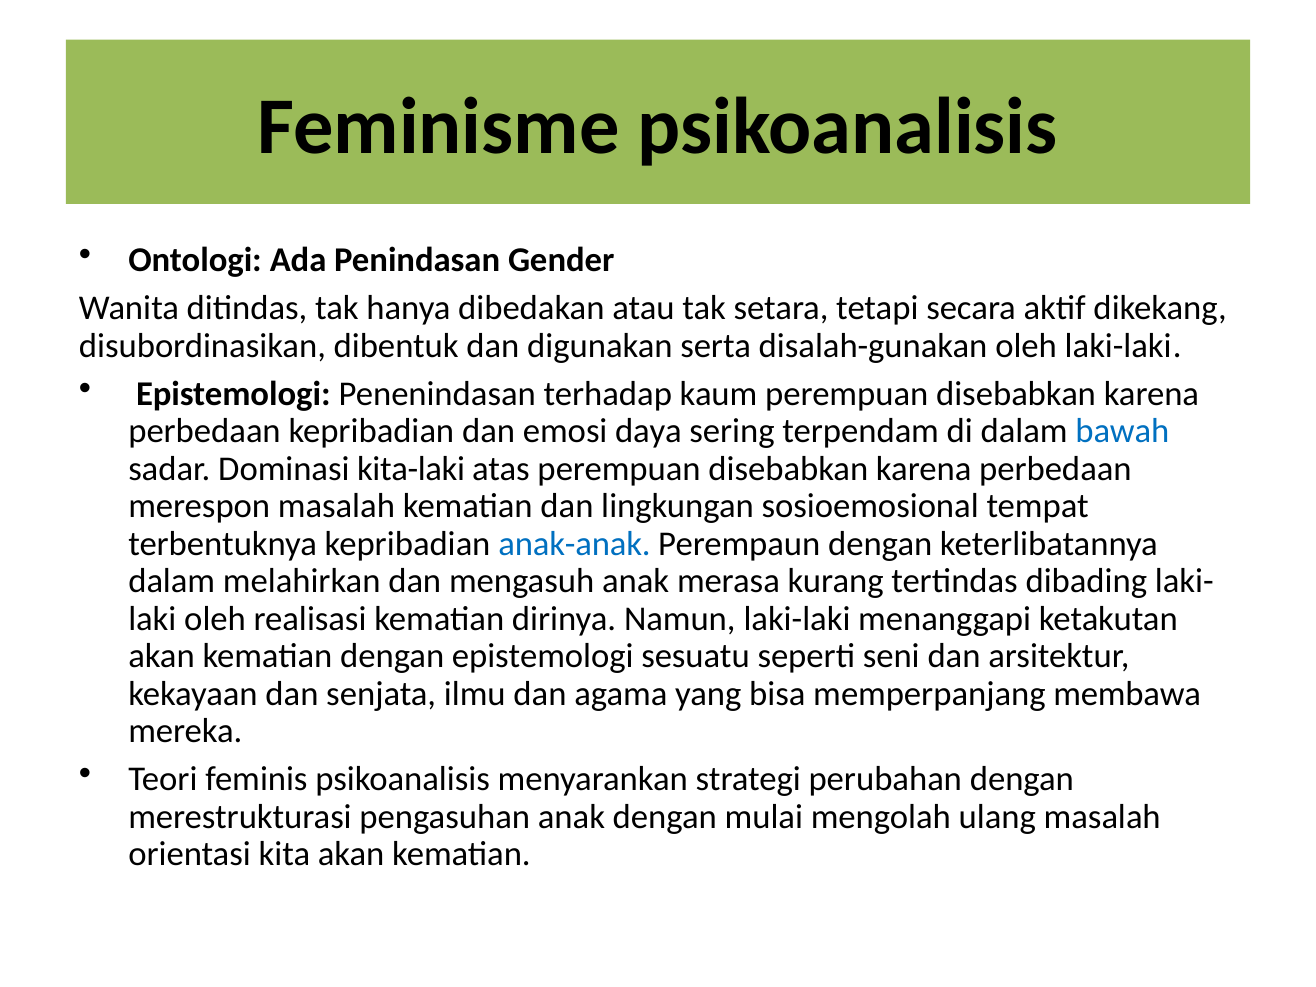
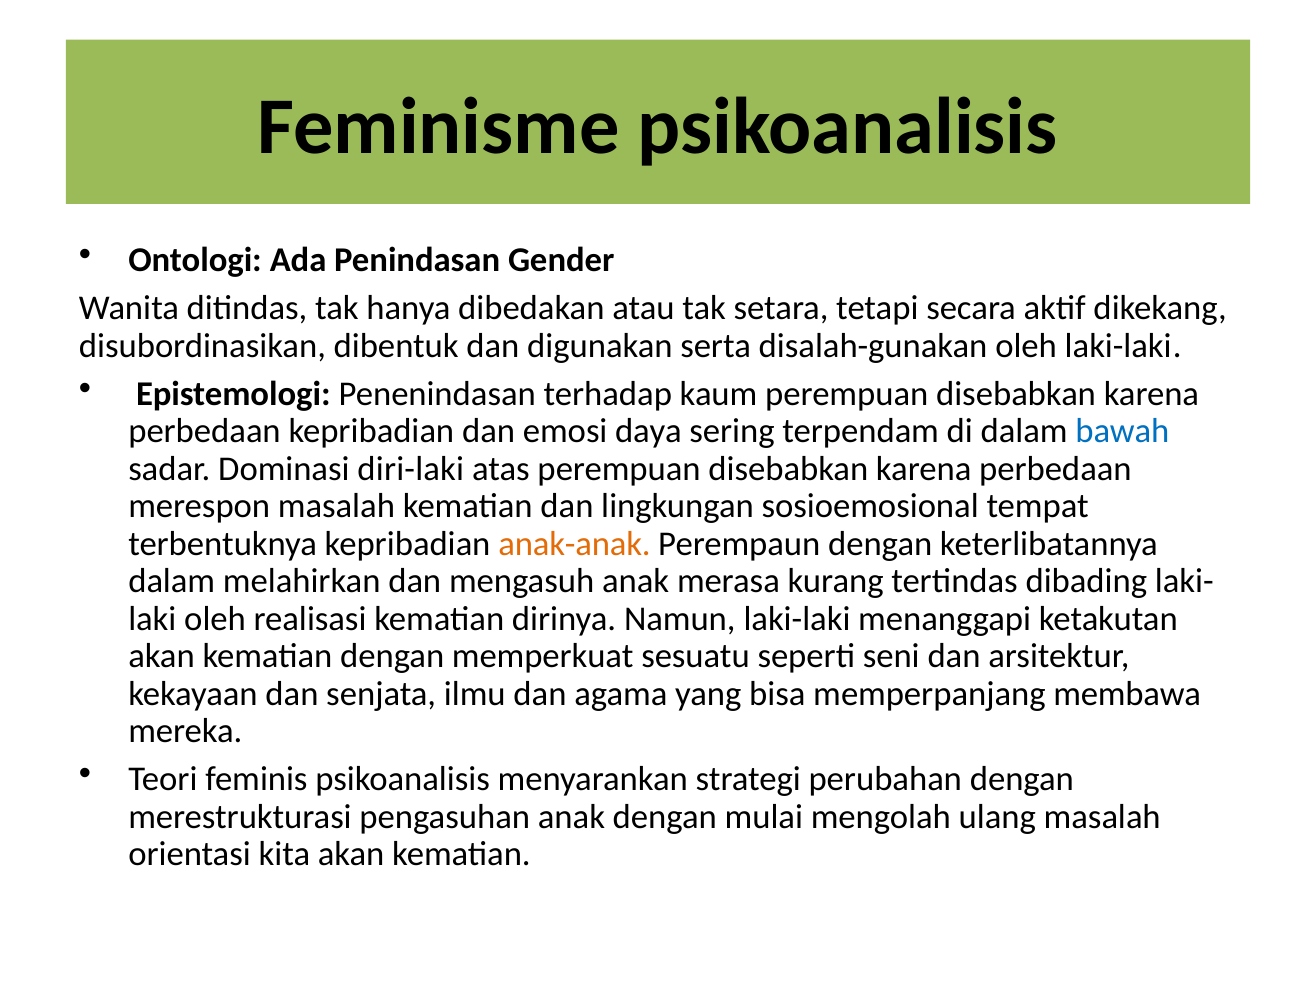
kita-laki: kita-laki -> diri-laki
anak-anak colour: blue -> orange
dengan epistemologi: epistemologi -> memperkuat
